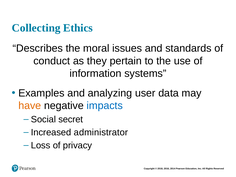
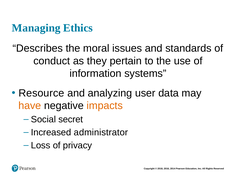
Collecting: Collecting -> Managing
Examples: Examples -> Resource
impacts colour: blue -> orange
